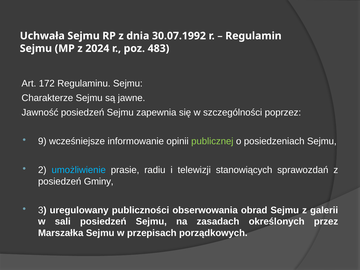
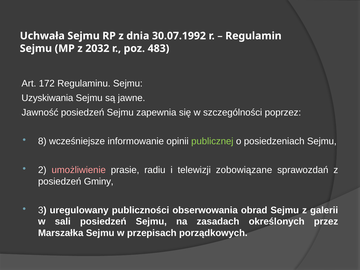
2024: 2024 -> 2032
Charakterze: Charakterze -> Uzyskiwania
9: 9 -> 8
umożliwienie colour: light blue -> pink
stanowiących: stanowiących -> zobowiązane
